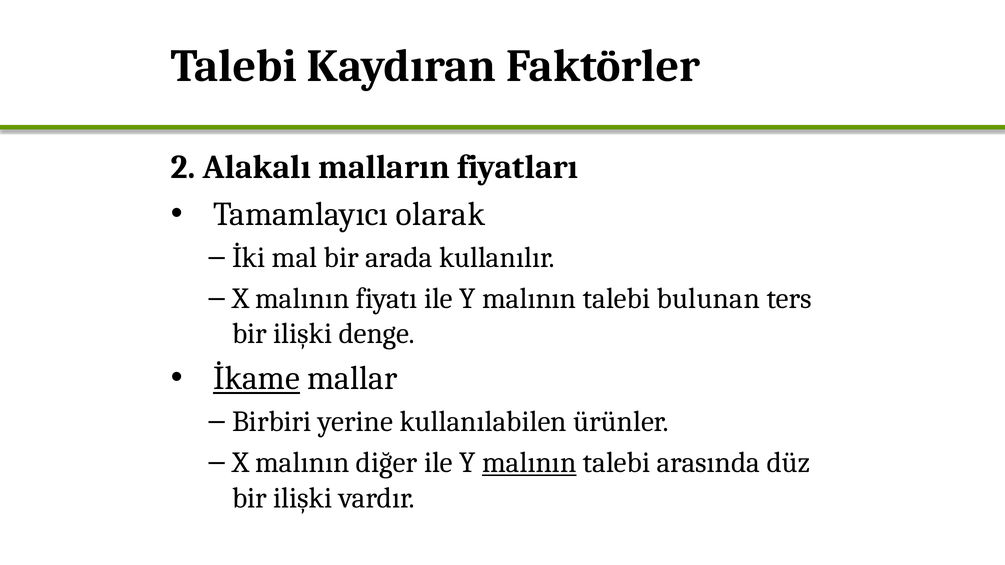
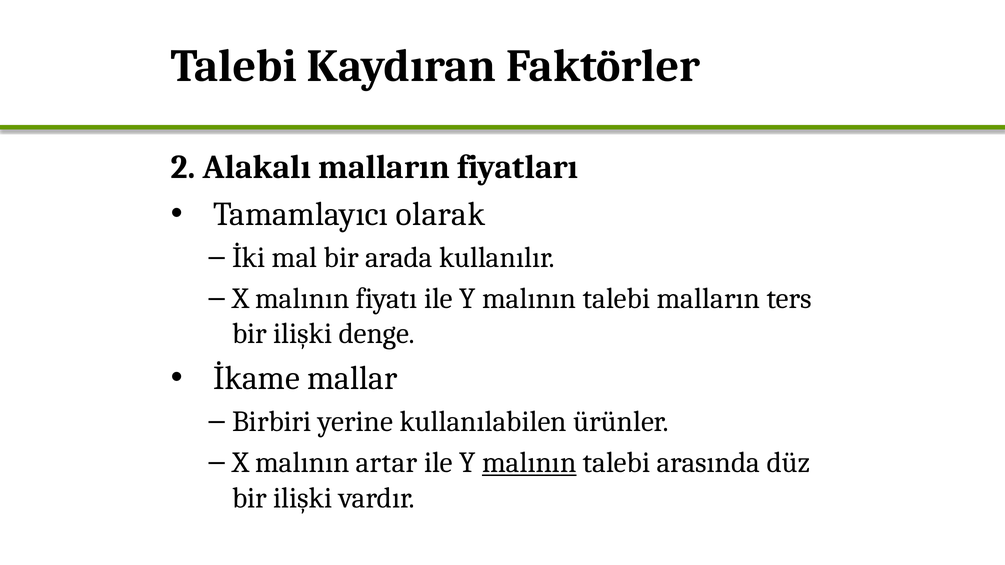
talebi bulunan: bulunan -> malların
İkame underline: present -> none
diğer: diğer -> artar
